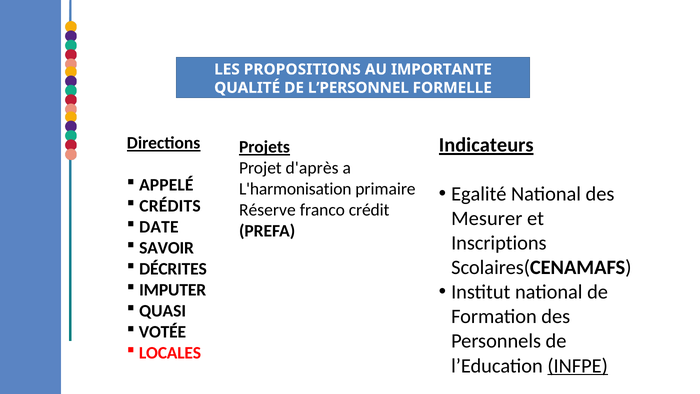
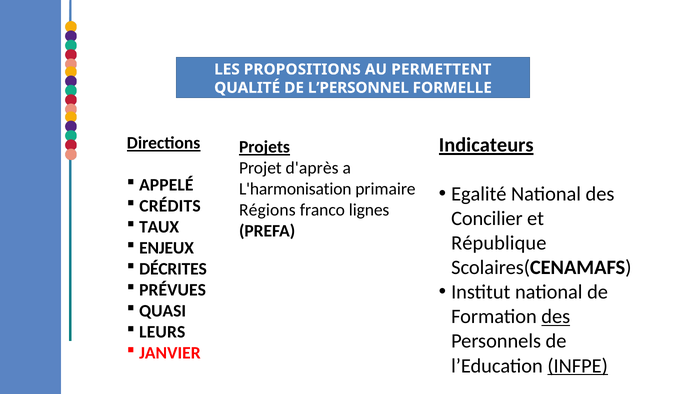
IMPORTANTE: IMPORTANTE -> PERMETTENT
Réserve: Réserve -> Régions
crédit: crédit -> lignes
Mesurer: Mesurer -> Concilier
DATE: DATE -> TAUX
Inscriptions: Inscriptions -> République
SAVOIR: SAVOIR -> ENJEUX
IMPUTER: IMPUTER -> PRÉVUES
des at (556, 317) underline: none -> present
VOTÉE: VOTÉE -> LEURS
LOCALES: LOCALES -> JANVIER
